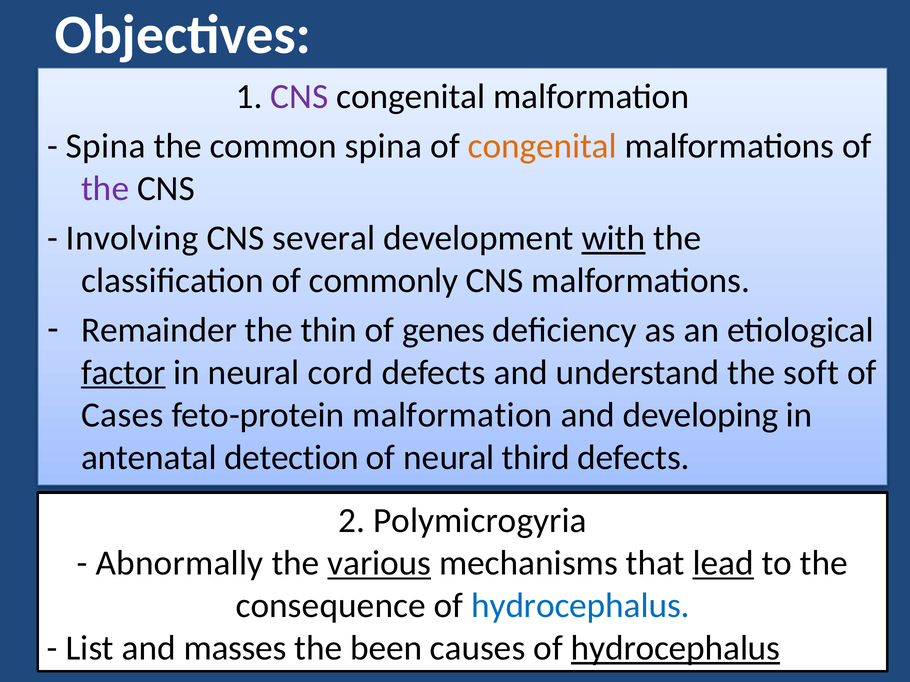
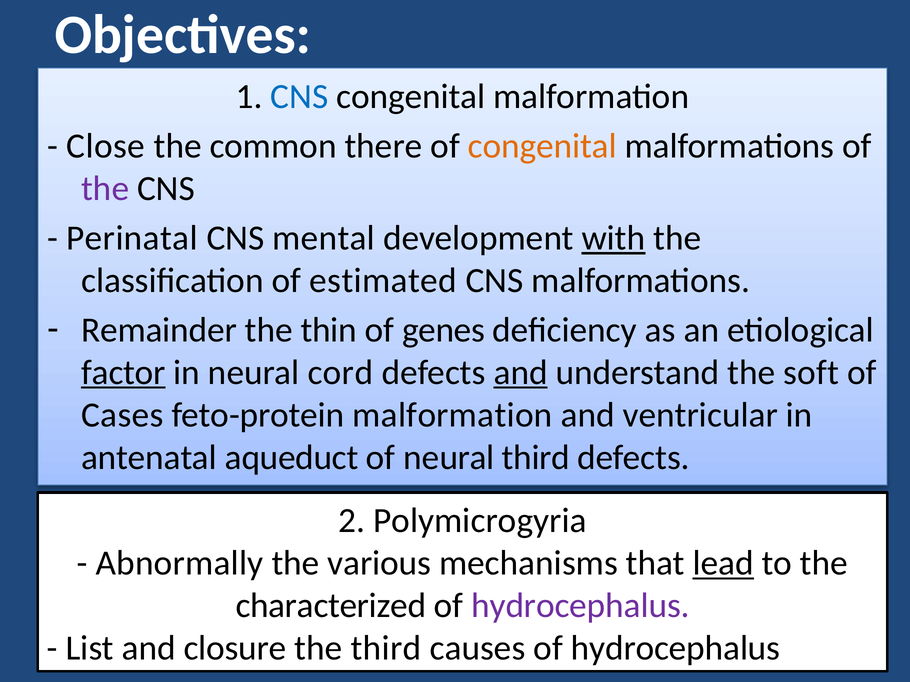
CNS at (299, 97) colour: purple -> blue
Spina at (106, 146): Spina -> Close
common spina: spina -> there
Involving: Involving -> Perinatal
several: several -> mental
commonly: commonly -> estimated
and at (521, 373) underline: none -> present
developing: developing -> ventricular
detection: detection -> aqueduct
various underline: present -> none
consequence: consequence -> characterized
hydrocephalus at (580, 606) colour: blue -> purple
masses: masses -> closure
the been: been -> third
hydrocephalus at (676, 649) underline: present -> none
